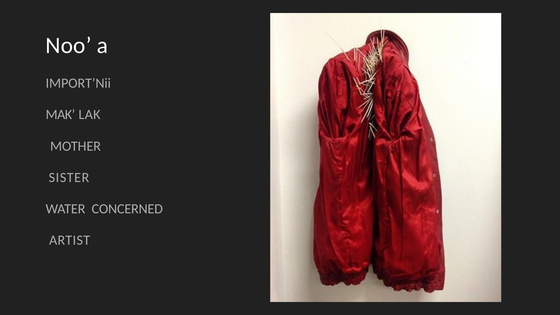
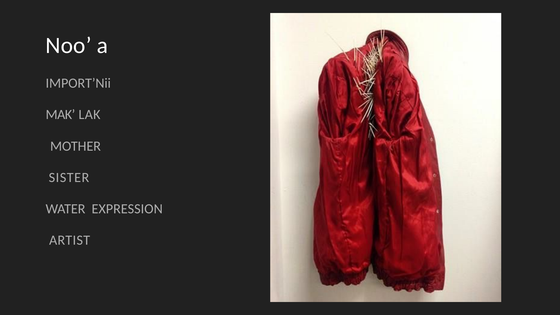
CONCERNED: CONCERNED -> EXPRESSION
